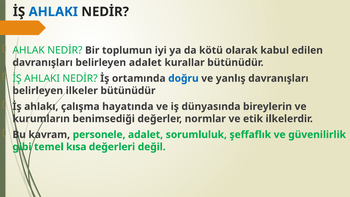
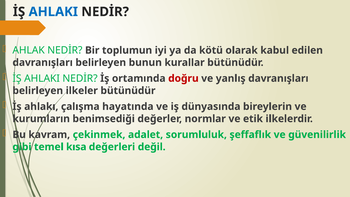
belirleyen adalet: adalet -> bunun
doğru colour: blue -> red
personele: personele -> çekinmek
